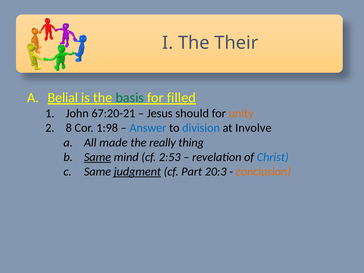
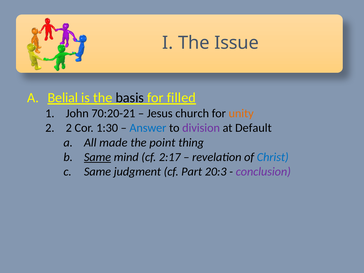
Their: Their -> Issue
basis colour: green -> black
67:20-21: 67:20-21 -> 70:20-21
should: should -> church
8 at (69, 128): 8 -> 2
1:98: 1:98 -> 1:30
division colour: blue -> purple
Involve: Involve -> Default
really: really -> point
2:53: 2:53 -> 2:17
judgment underline: present -> none
conclusion colour: orange -> purple
